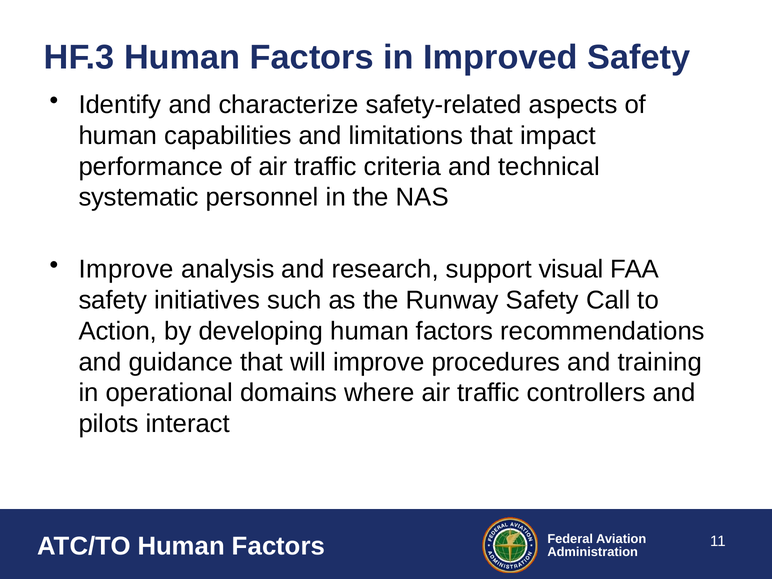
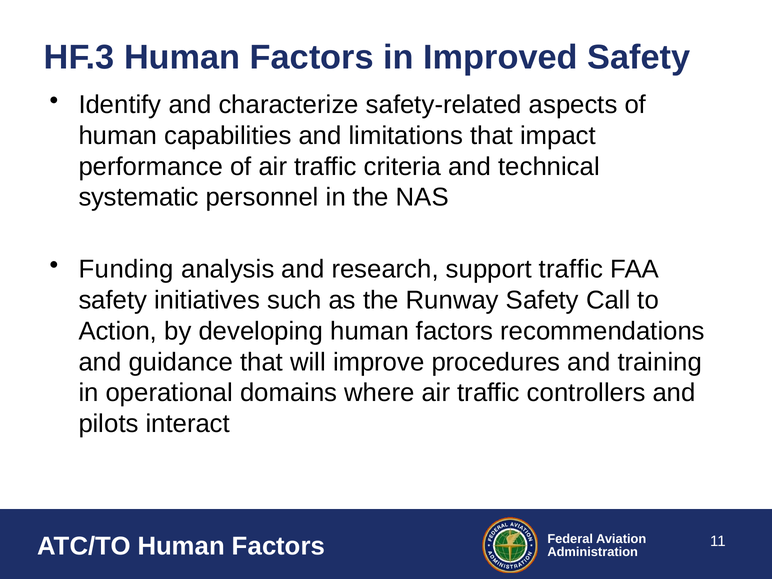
Improve at (126, 269): Improve -> Funding
support visual: visual -> traffic
